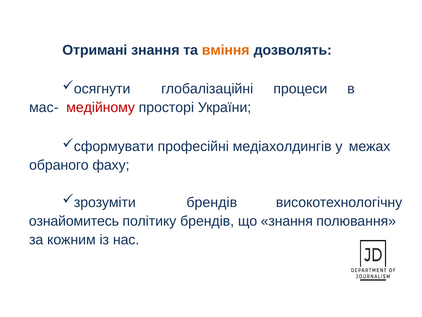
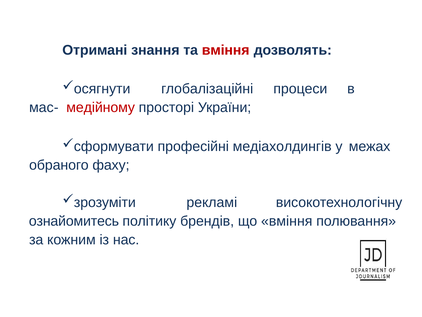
вміння at (226, 50) colour: orange -> red
брендів at (212, 202): брендів -> рекламі
що знання: знання -> вміння
